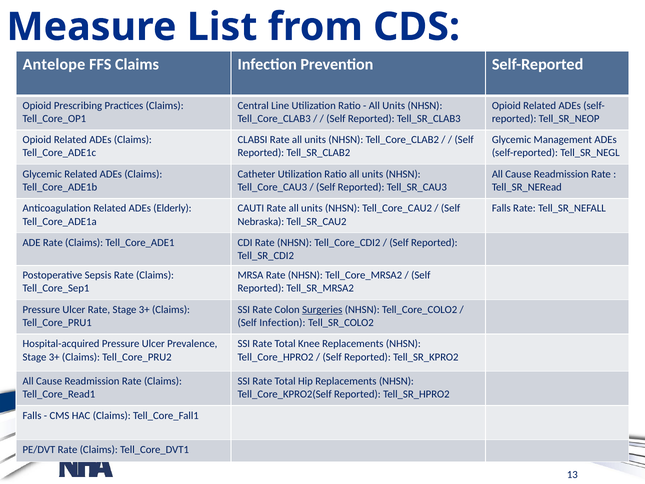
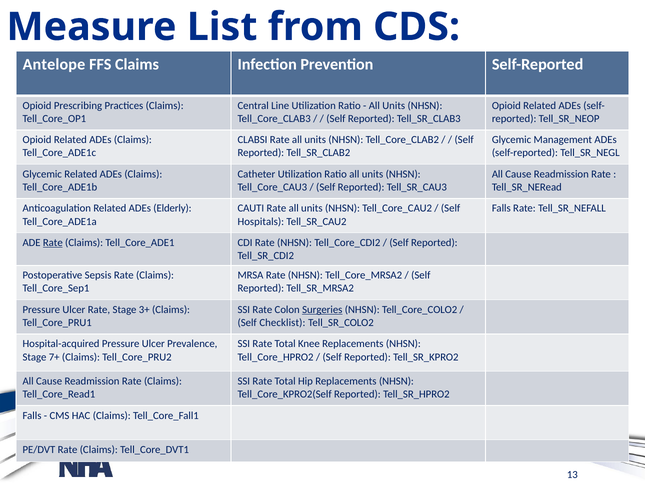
Nebraska: Nebraska -> Hospitals
Rate at (53, 242) underline: none -> present
Self Infection: Infection -> Checklist
3+ at (54, 357): 3+ -> 7+
